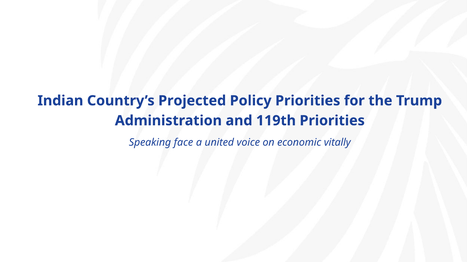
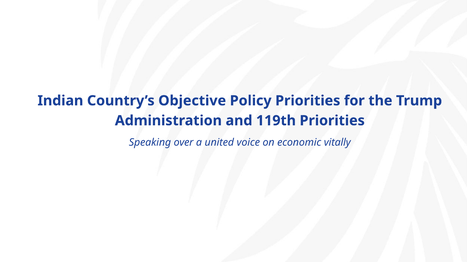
Projected: Projected -> Objective
face: face -> over
